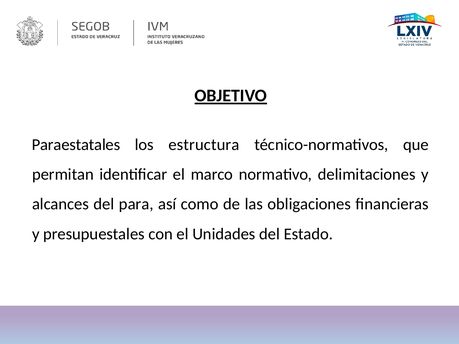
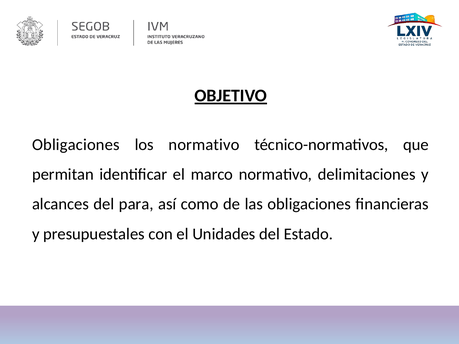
Paraestatales at (76, 145): Paraestatales -> Obligaciones
los estructura: estructura -> normativo
